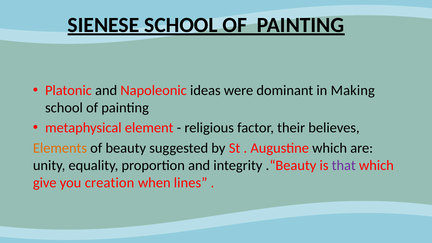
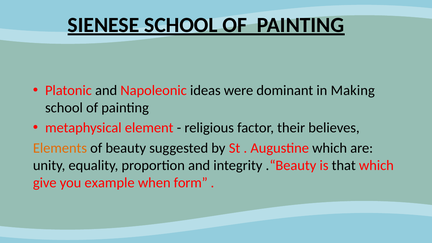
that colour: purple -> black
creation: creation -> example
lines: lines -> form
